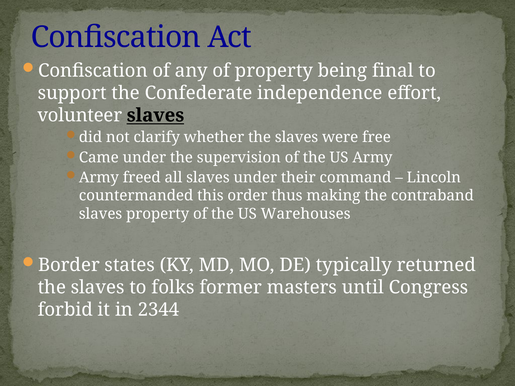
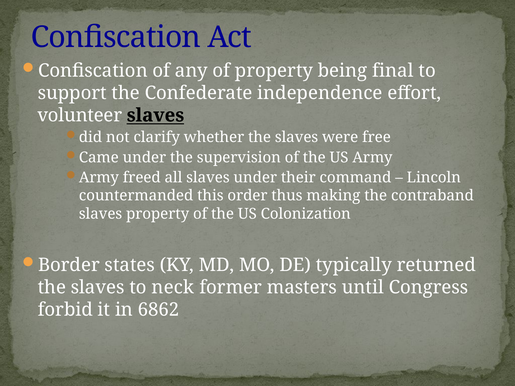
Warehouses: Warehouses -> Colonization
folks: folks -> neck
2344: 2344 -> 6862
